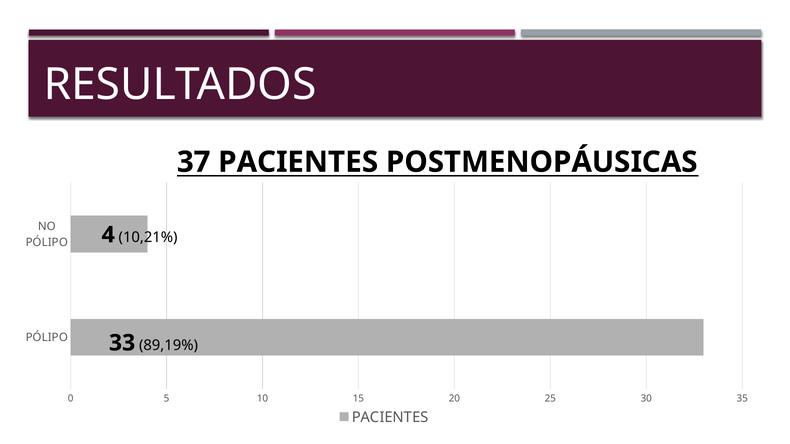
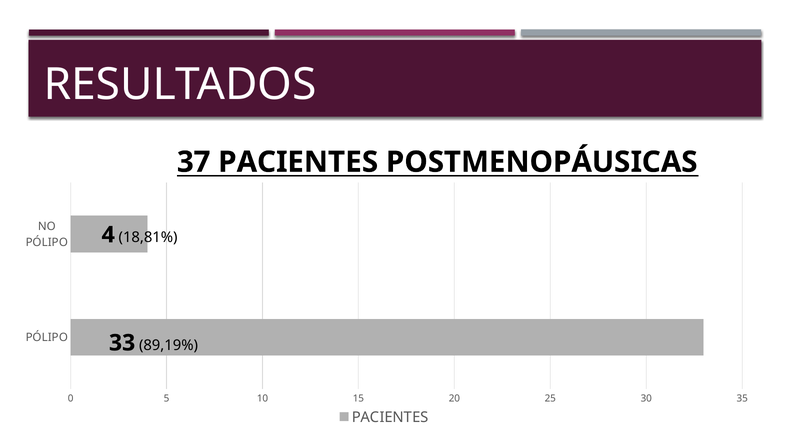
10,21%: 10,21% -> 18,81%
